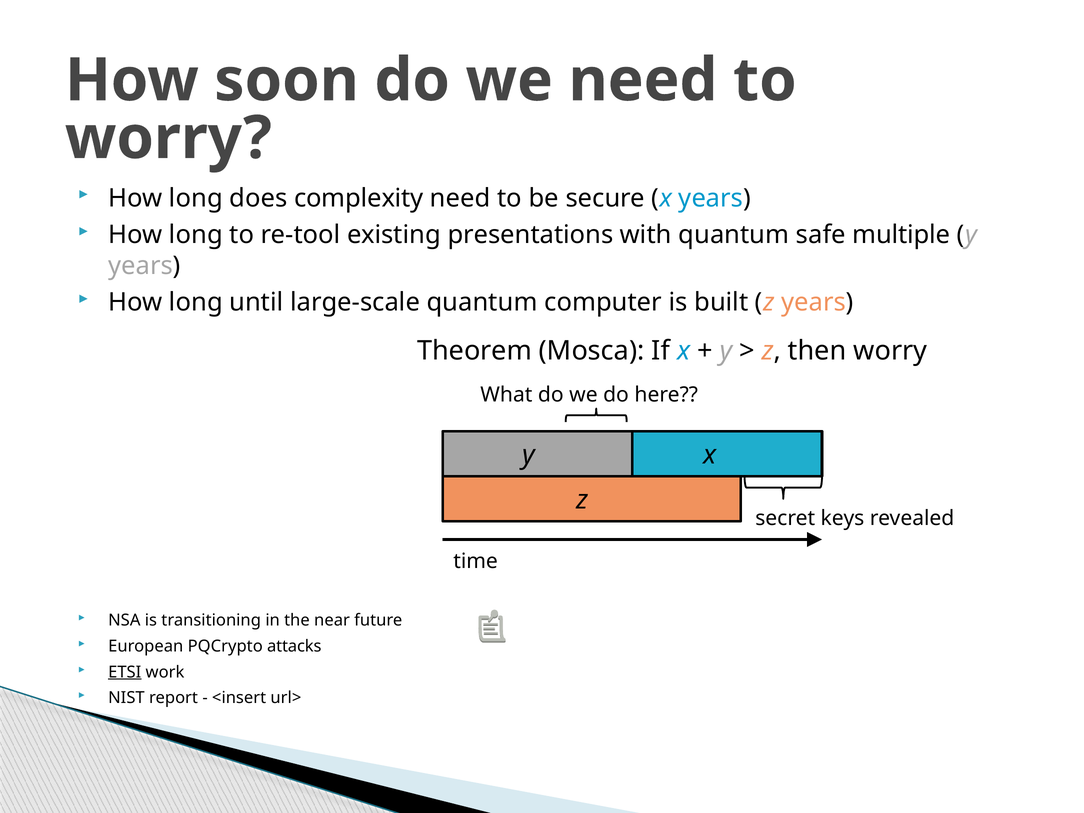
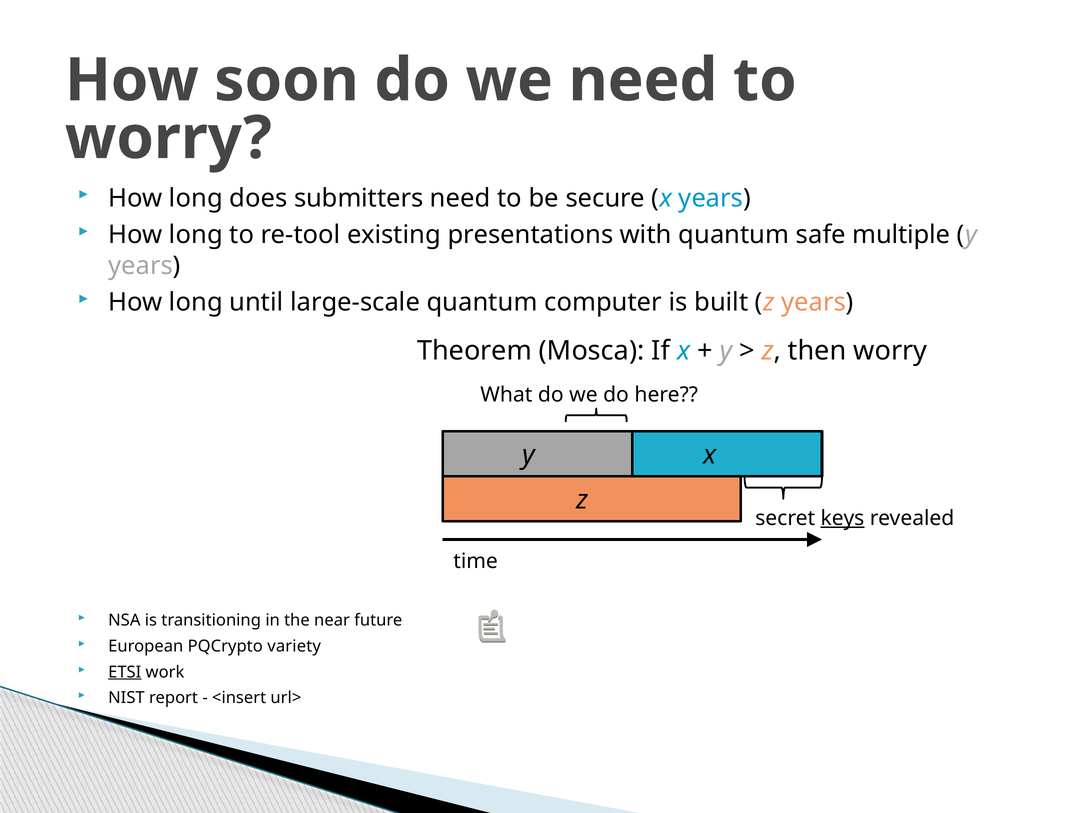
complexity: complexity -> submitters
keys underline: none -> present
attacks: attacks -> variety
